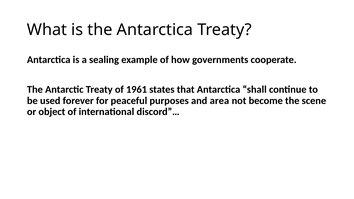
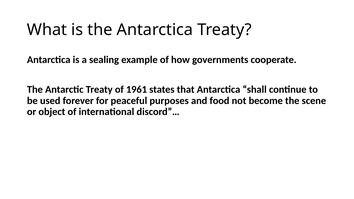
area: area -> food
